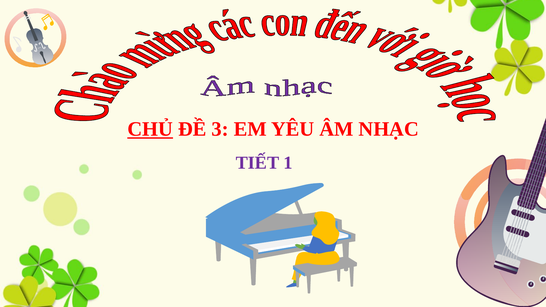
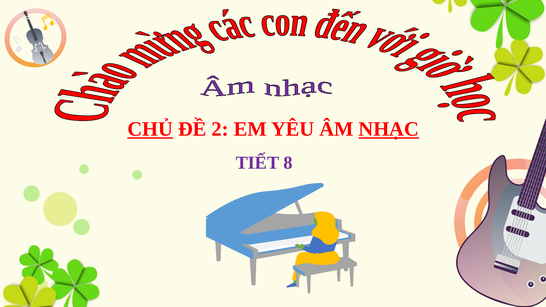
3: 3 -> 2
NHẠC underline: none -> present
1: 1 -> 8
